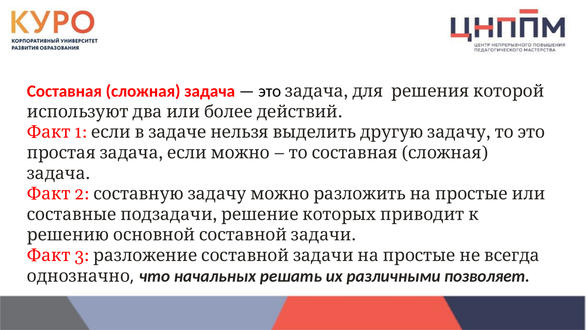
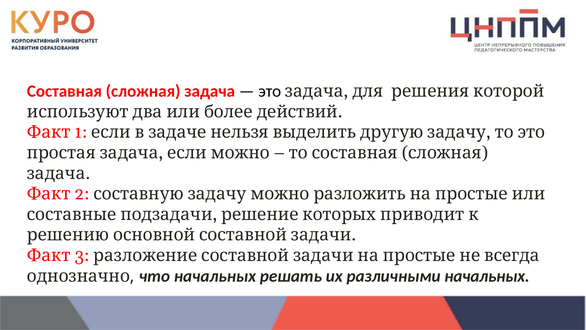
различными позволяет: позволяет -> начальных
